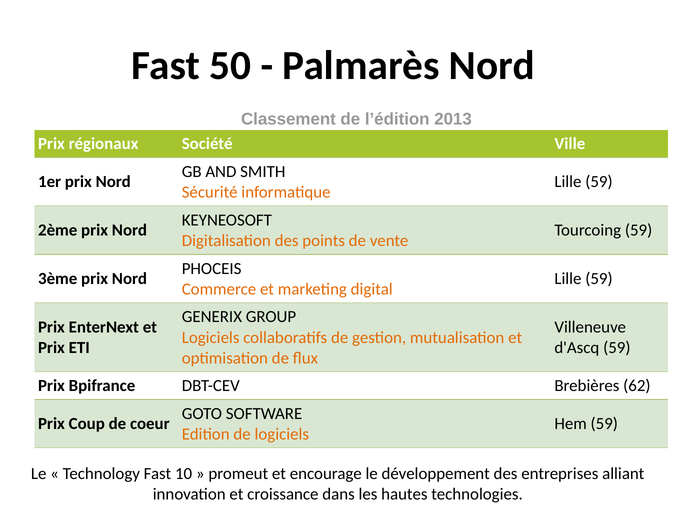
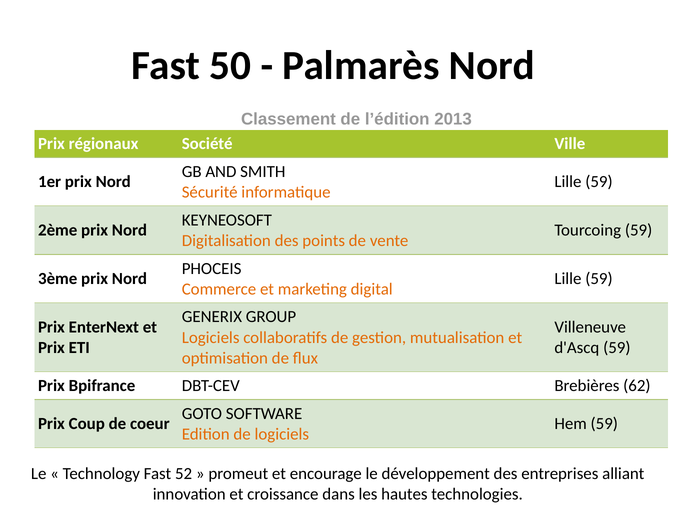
10: 10 -> 52
